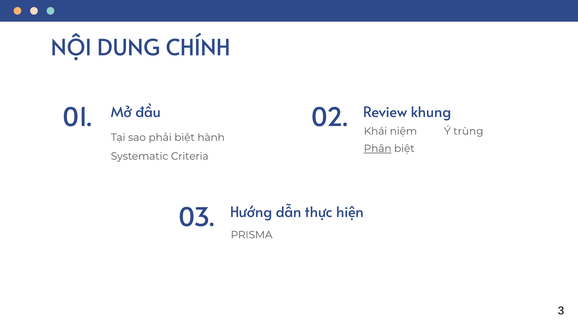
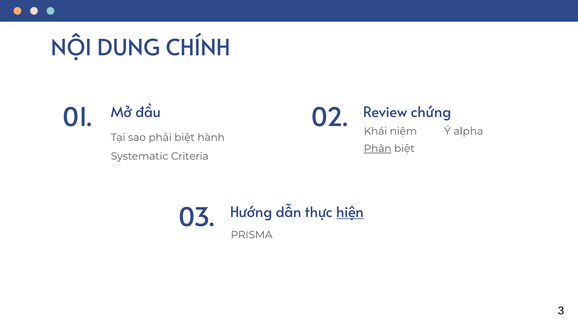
khung: khung -> chứng
trùng: trùng -> alpha
hiện underline: none -> present
